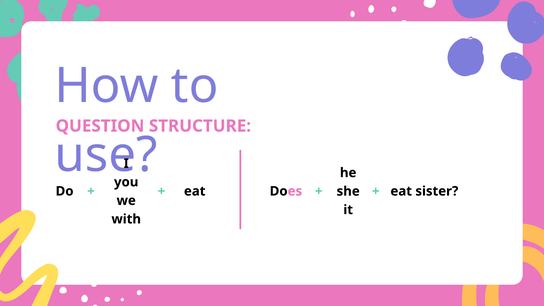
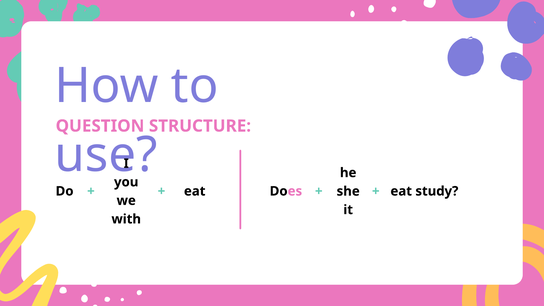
sister: sister -> study
